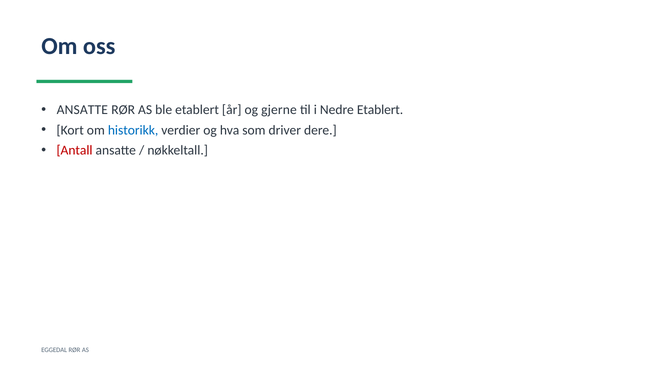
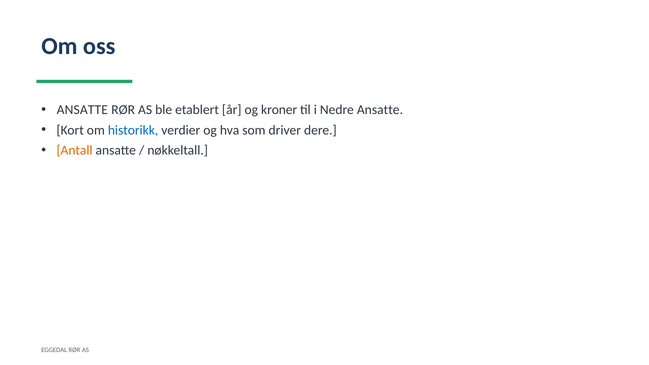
gjerne: gjerne -> kroner
Nedre Etablert: Etablert -> Ansatte
Antall colour: red -> orange
